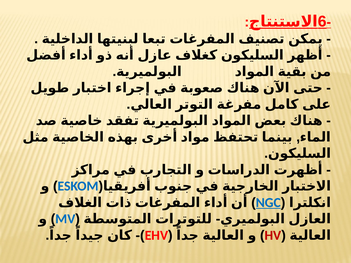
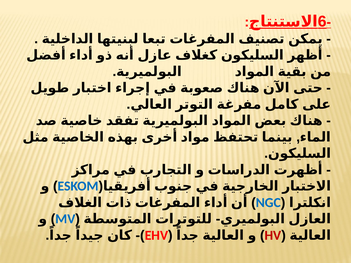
NGC underline: present -> none
